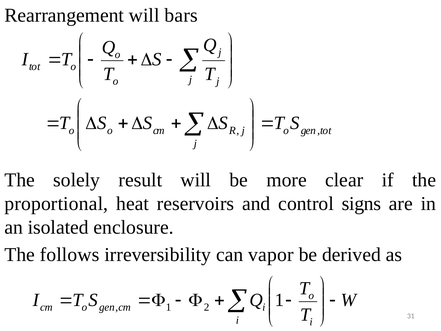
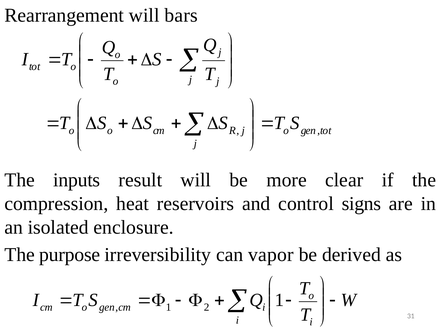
solely: solely -> inputs
proportional: proportional -> compression
follows: follows -> purpose
